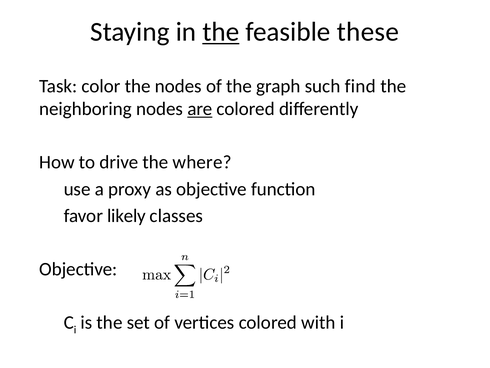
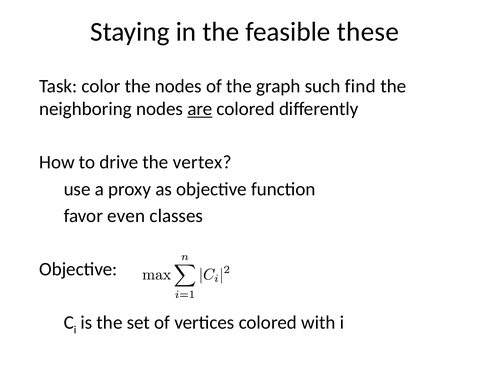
the at (221, 32) underline: present -> none
where: where -> vertex
likely: likely -> even
